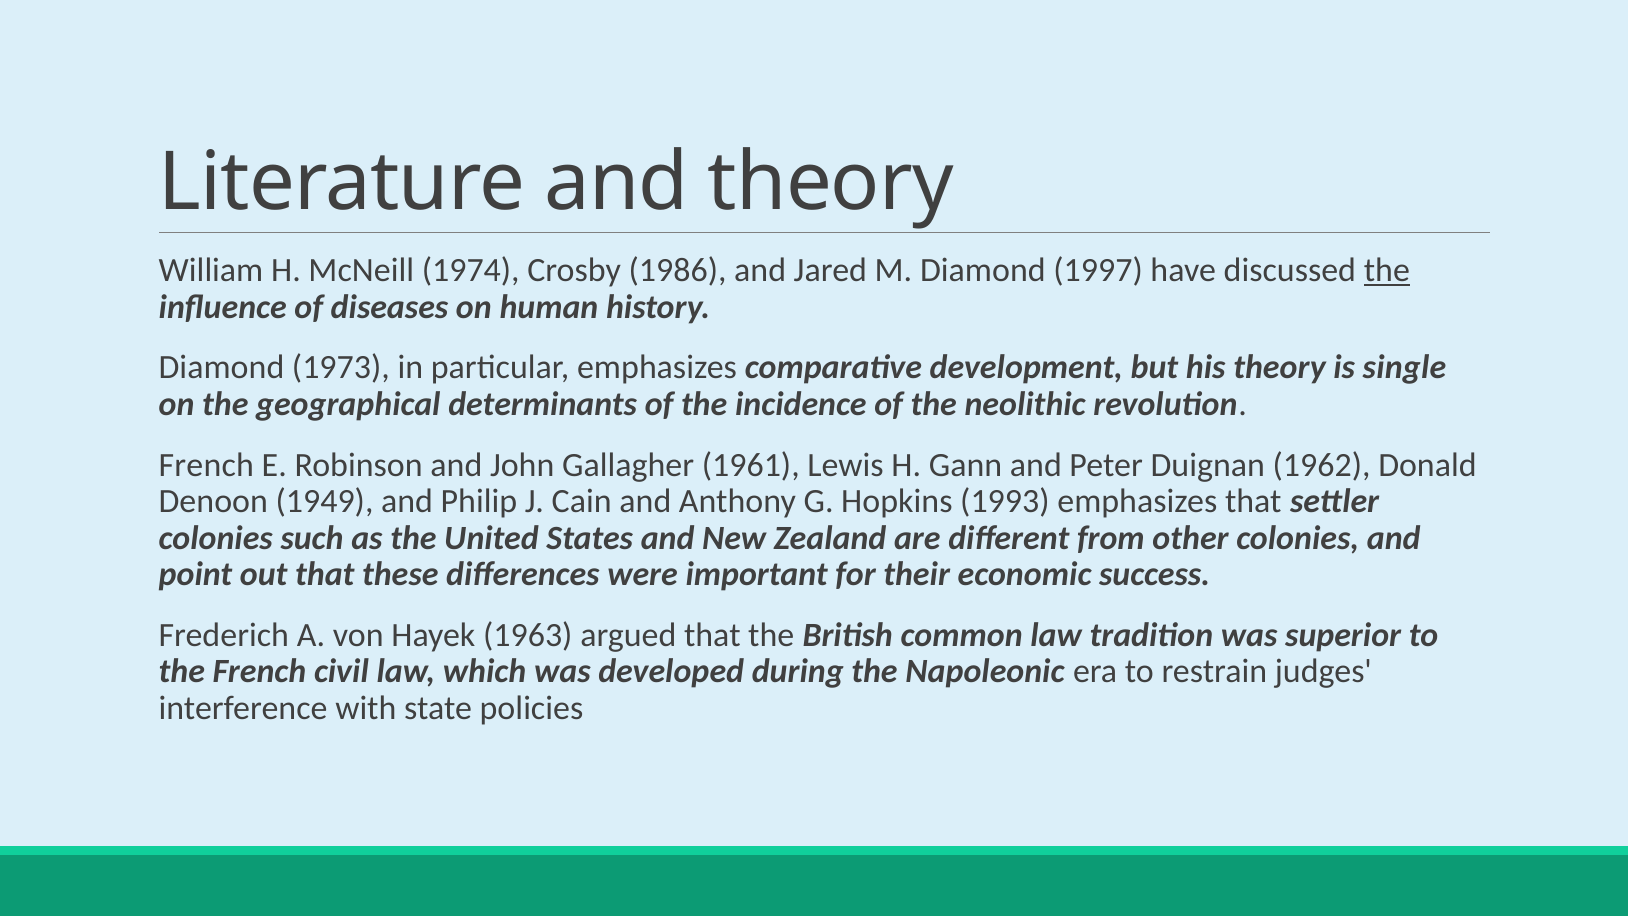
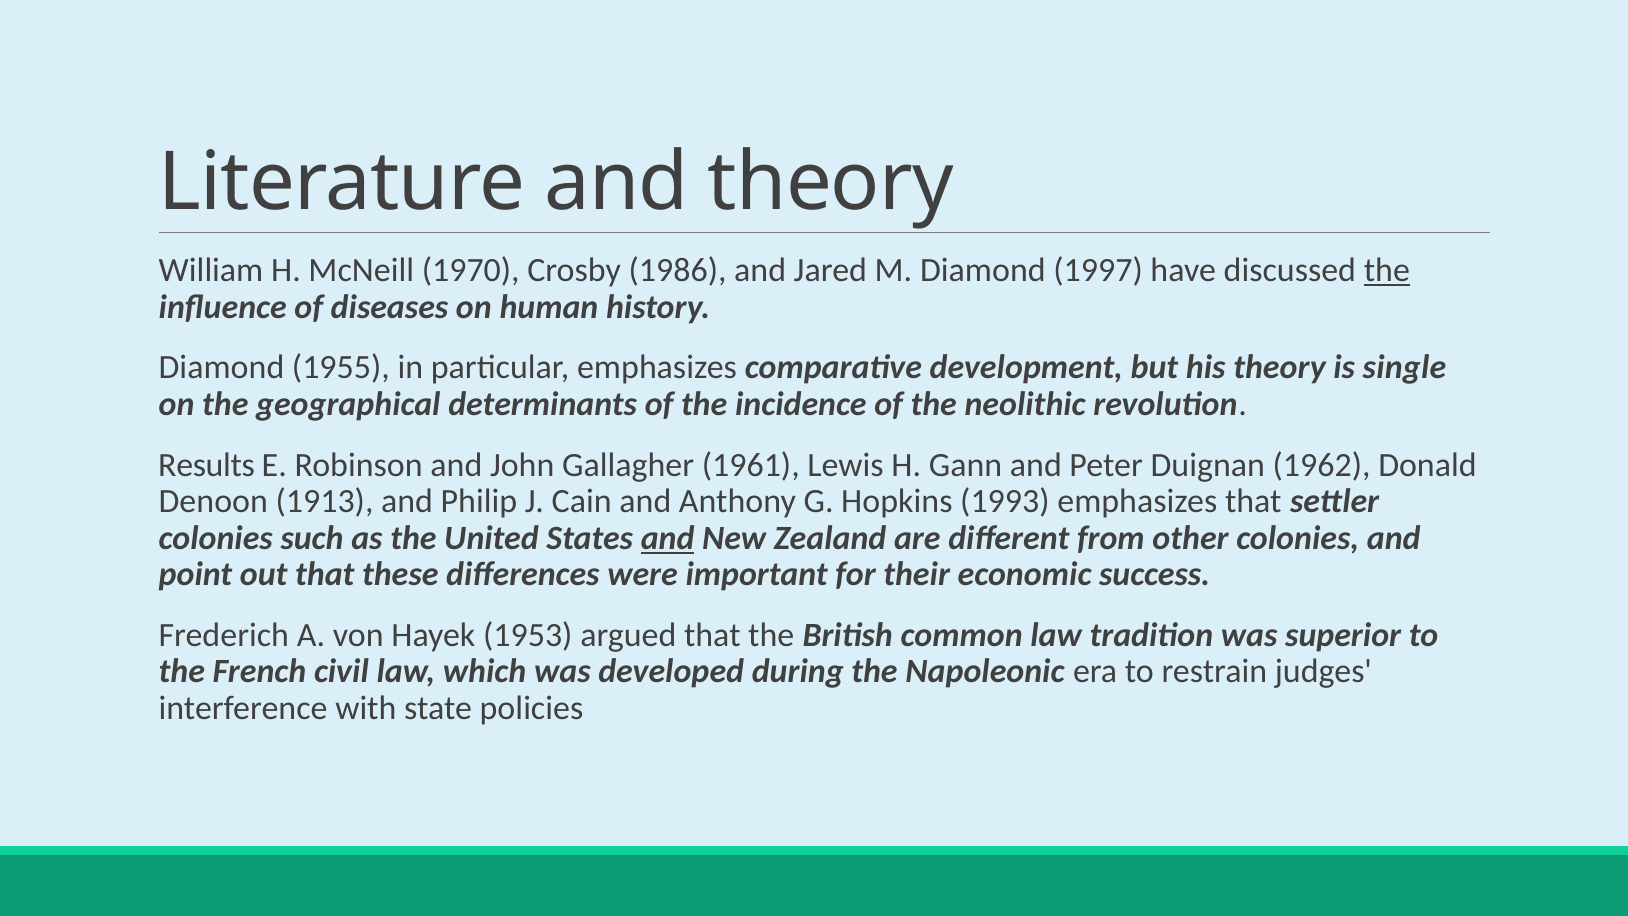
1974: 1974 -> 1970
1973: 1973 -> 1955
French at (206, 465): French -> Results
1949: 1949 -> 1913
and at (668, 538) underline: none -> present
1963: 1963 -> 1953
